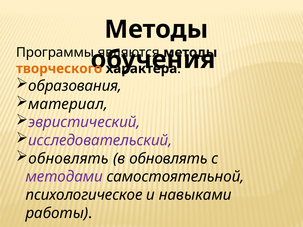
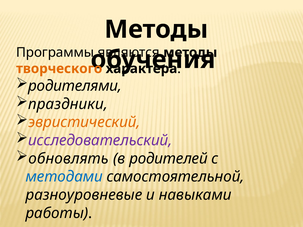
образования: образования -> родителями
материал: материал -> праздники
эвристический colour: purple -> orange
в обновлять: обновлять -> родителей
методами colour: purple -> blue
психологическое: психологическое -> разноуровневые
